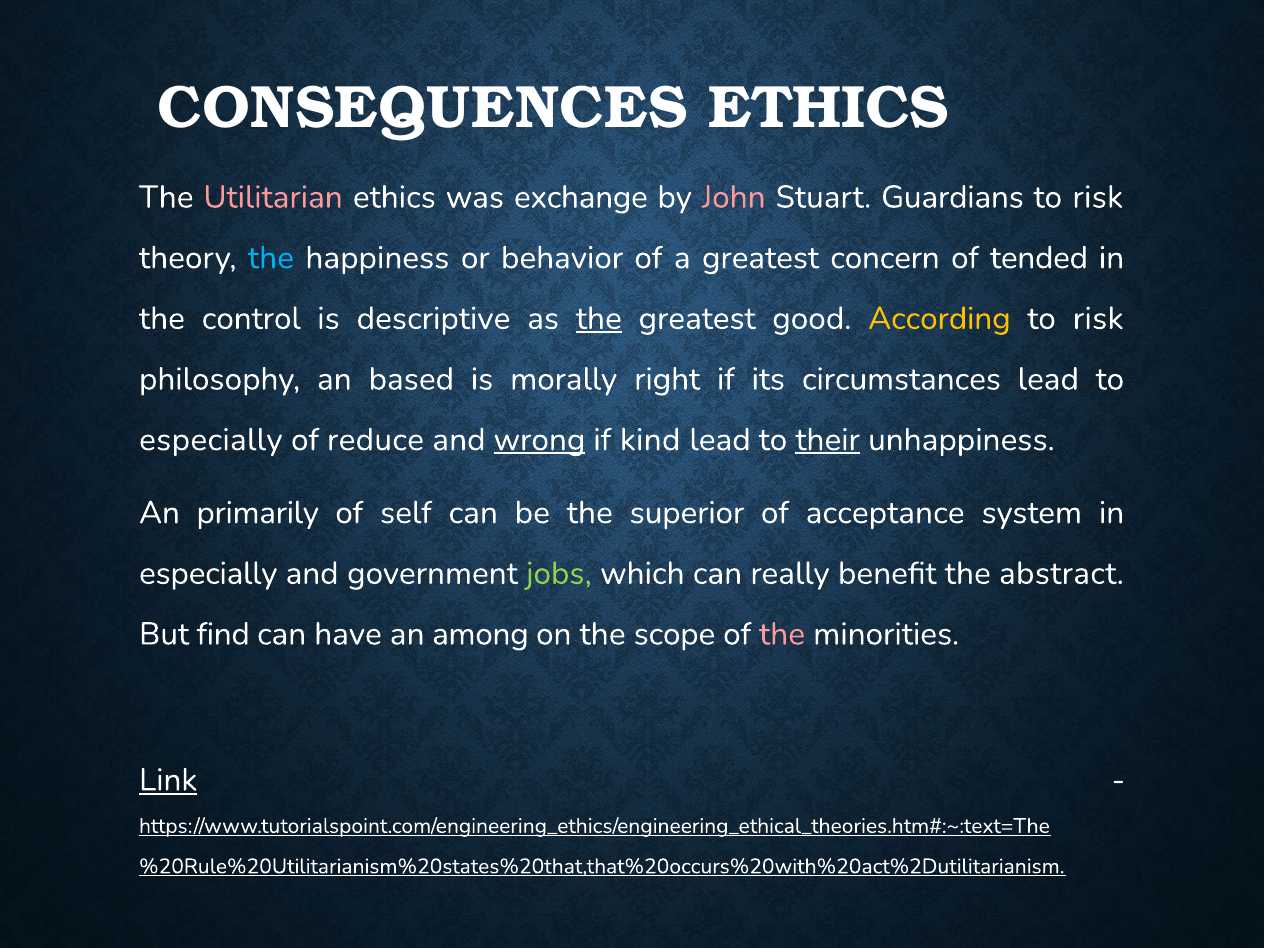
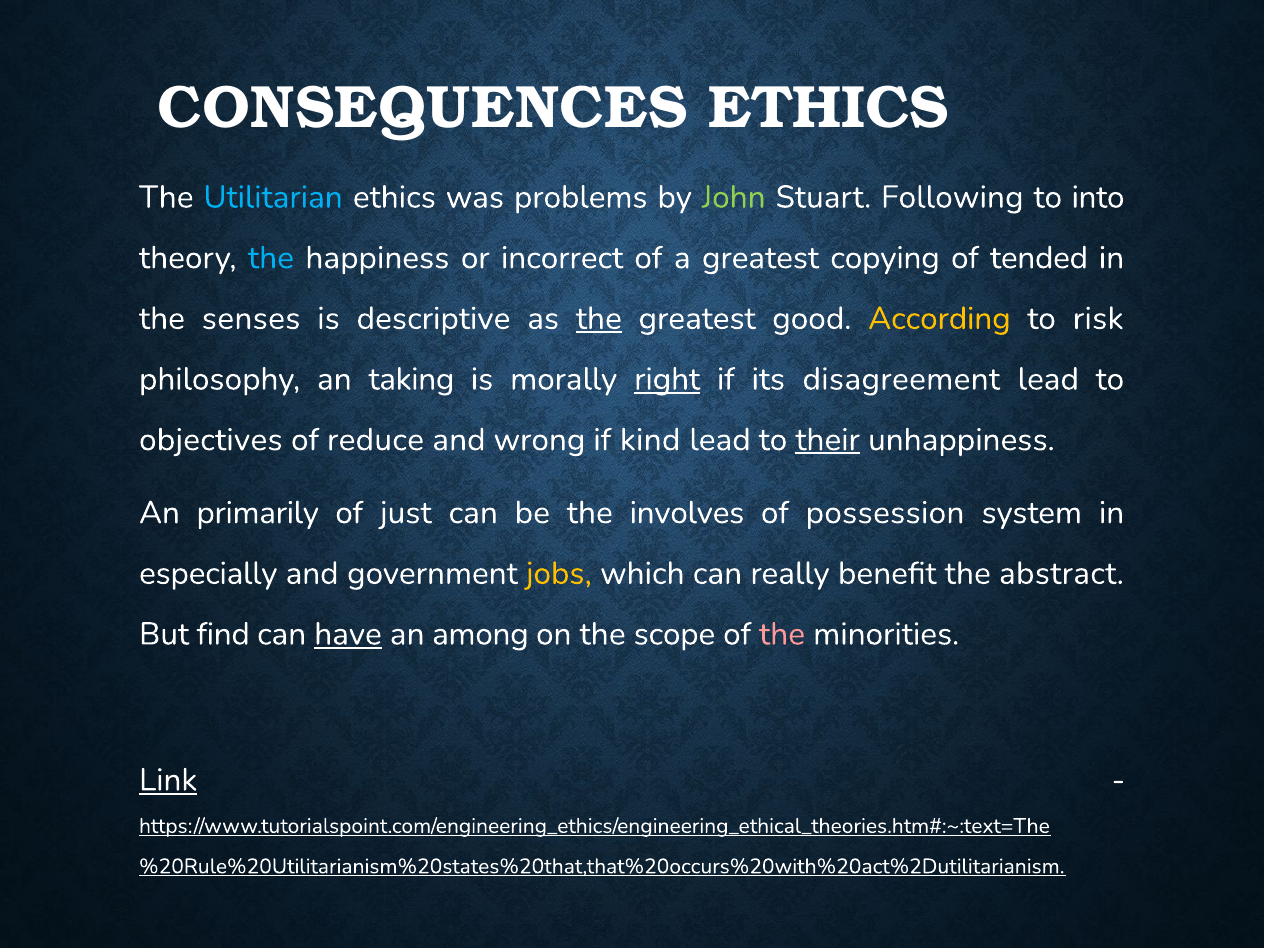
Utilitarian colour: pink -> light blue
exchange: exchange -> problems
John colour: pink -> light green
Guardians: Guardians -> Following
risk at (1098, 197): risk -> into
behavior: behavior -> incorrect
concern: concern -> copying
control: control -> senses
based: based -> taking
right underline: none -> present
circumstances: circumstances -> disagreement
especially at (211, 440): especially -> objectives
wrong underline: present -> none
self: self -> just
superior: superior -> involves
acceptance: acceptance -> possession
jobs colour: light green -> yellow
have underline: none -> present
